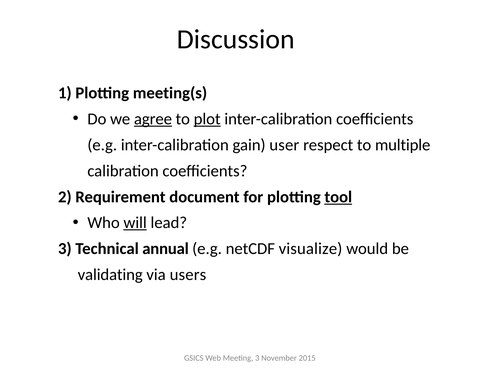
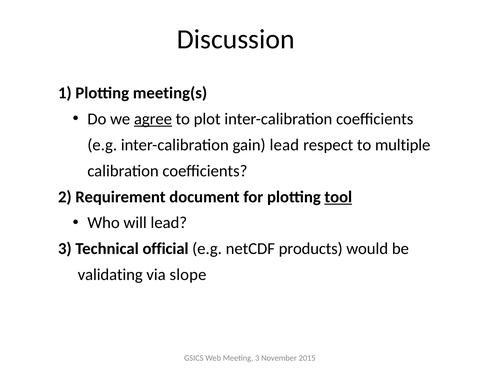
plot underline: present -> none
gain user: user -> lead
will underline: present -> none
annual: annual -> official
visualize: visualize -> products
users: users -> slope
